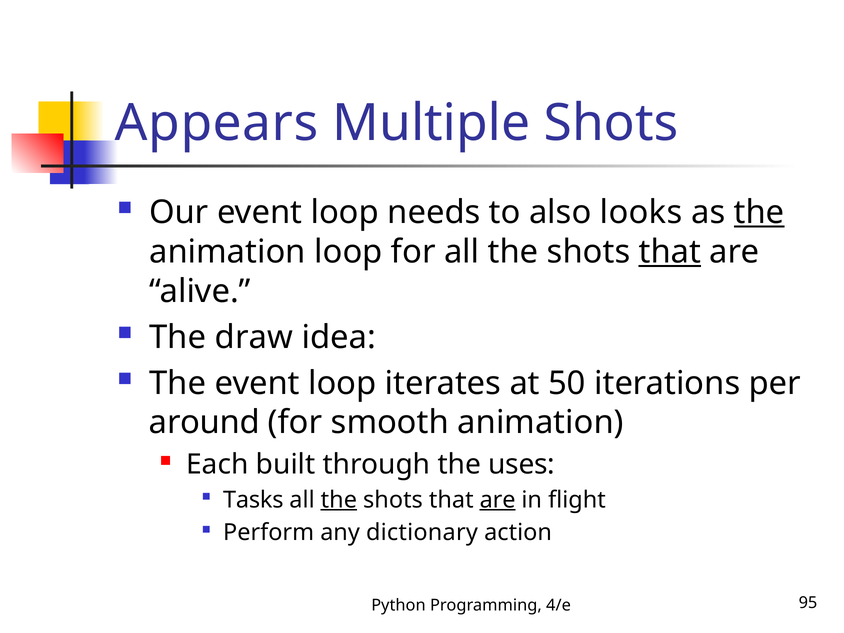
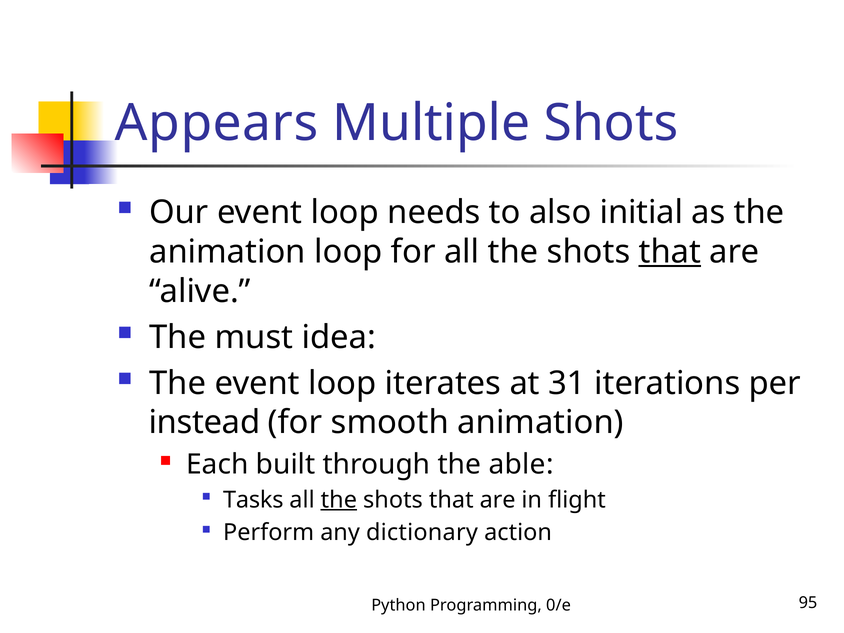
looks: looks -> initial
the at (759, 212) underline: present -> none
draw: draw -> must
50: 50 -> 31
around: around -> instead
uses: uses -> able
are at (498, 500) underline: present -> none
4/e: 4/e -> 0/e
